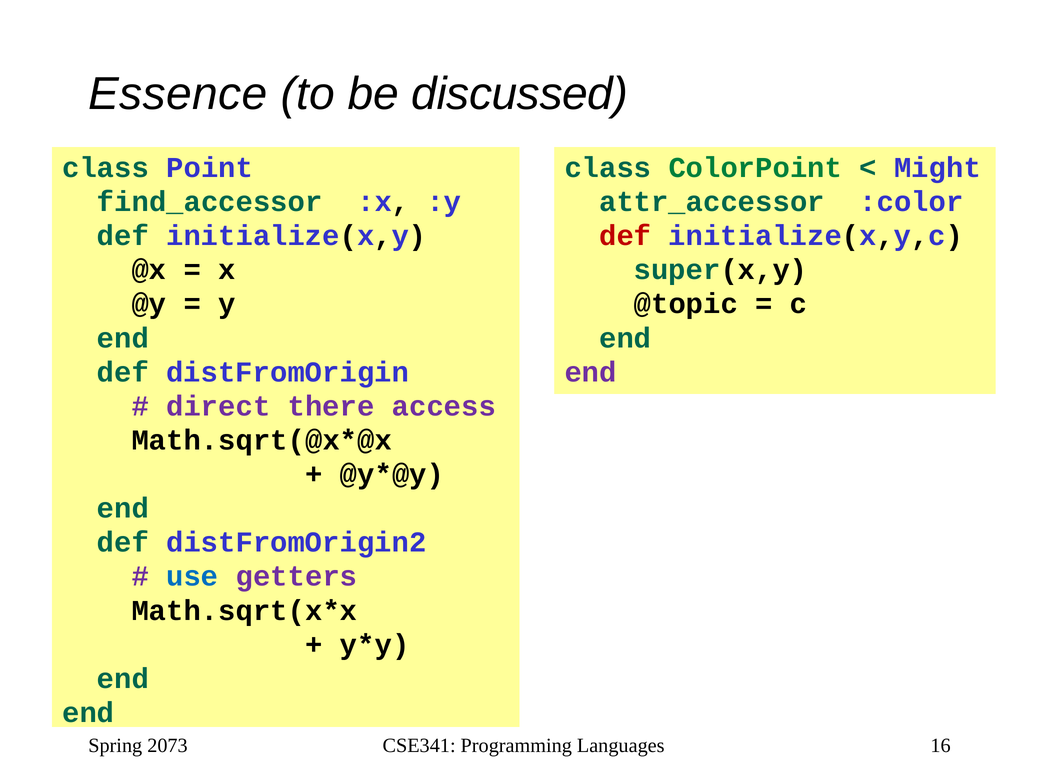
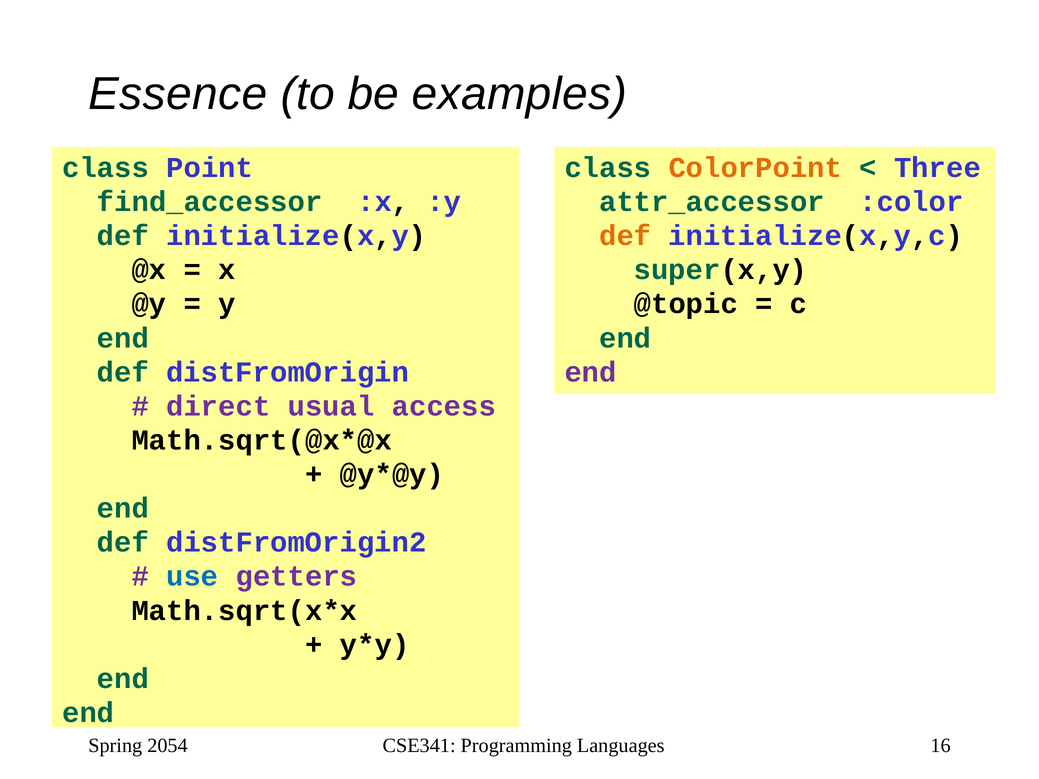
discussed: discussed -> examples
ColorPoint colour: green -> orange
Might: Might -> Three
def at (625, 236) colour: red -> orange
there: there -> usual
2073: 2073 -> 2054
